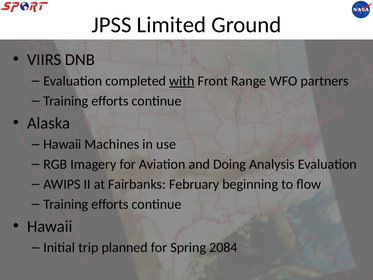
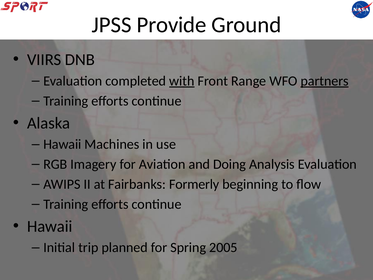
Limited: Limited -> Provide
partners underline: none -> present
February: February -> Formerly
2084: 2084 -> 2005
